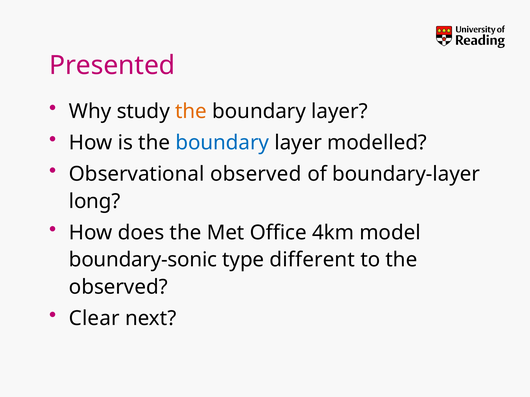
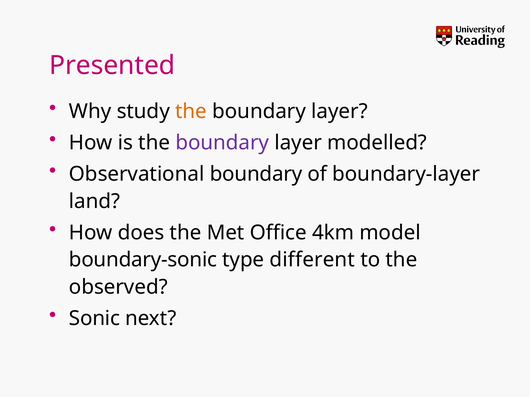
boundary at (222, 143) colour: blue -> purple
Observational observed: observed -> boundary
long: long -> land
Clear: Clear -> Sonic
